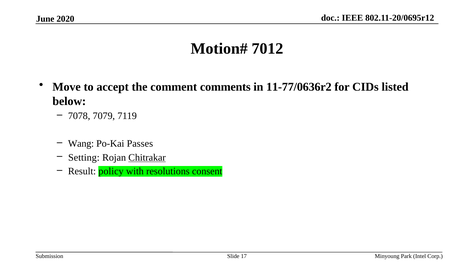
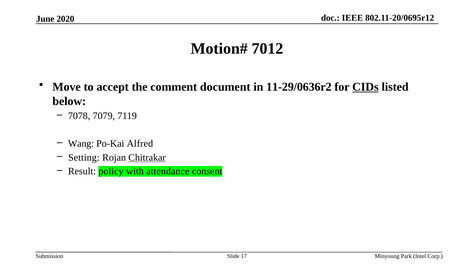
comments: comments -> document
11-77/0636r2: 11-77/0636r2 -> 11-29/0636r2
CIDs underline: none -> present
Passes: Passes -> Alfred
resolutions: resolutions -> attendance
